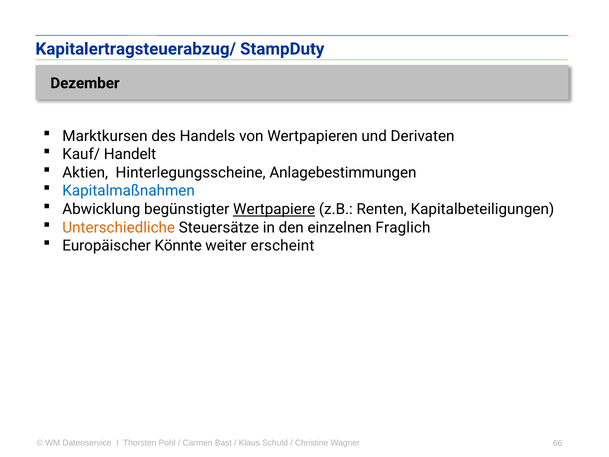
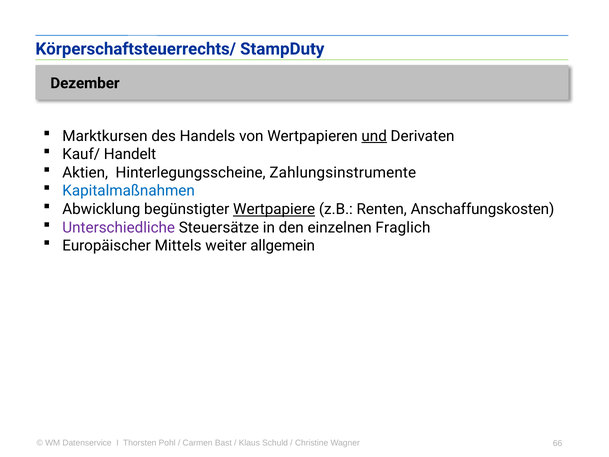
Kapitalertragsteuerabzug/: Kapitalertragsteuerabzug/ -> Körperschaftsteuerrechts/
und underline: none -> present
Anlagebestimmungen: Anlagebestimmungen -> Zahlungsinstrumente
Kapitalbeteiligungen: Kapitalbeteiligungen -> Anschaffungskosten
Unterschiedliche colour: orange -> purple
Könnte: Könnte -> Mittels
erscheint: erscheint -> allgemein
